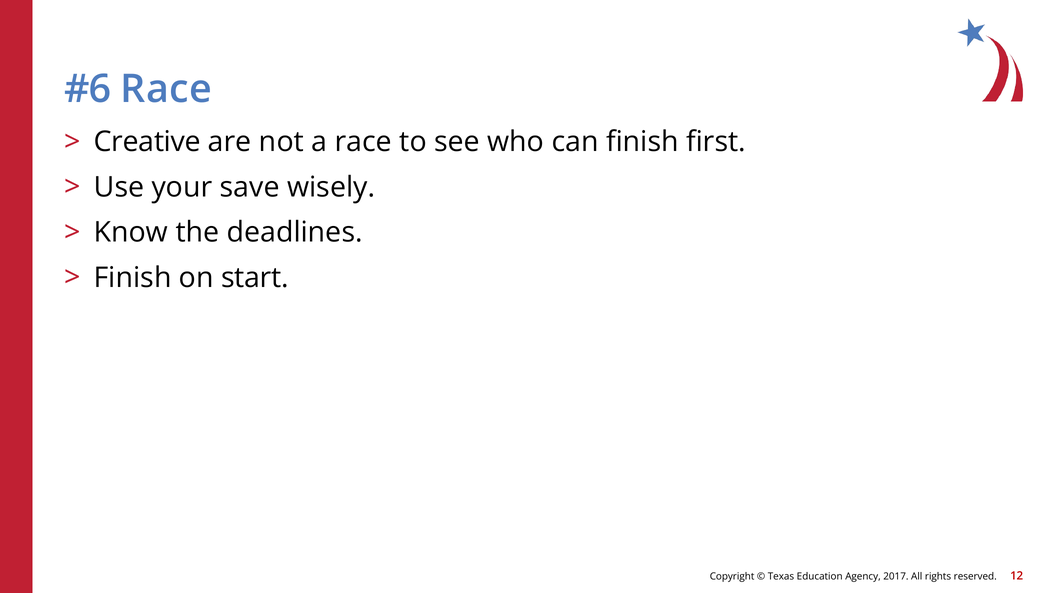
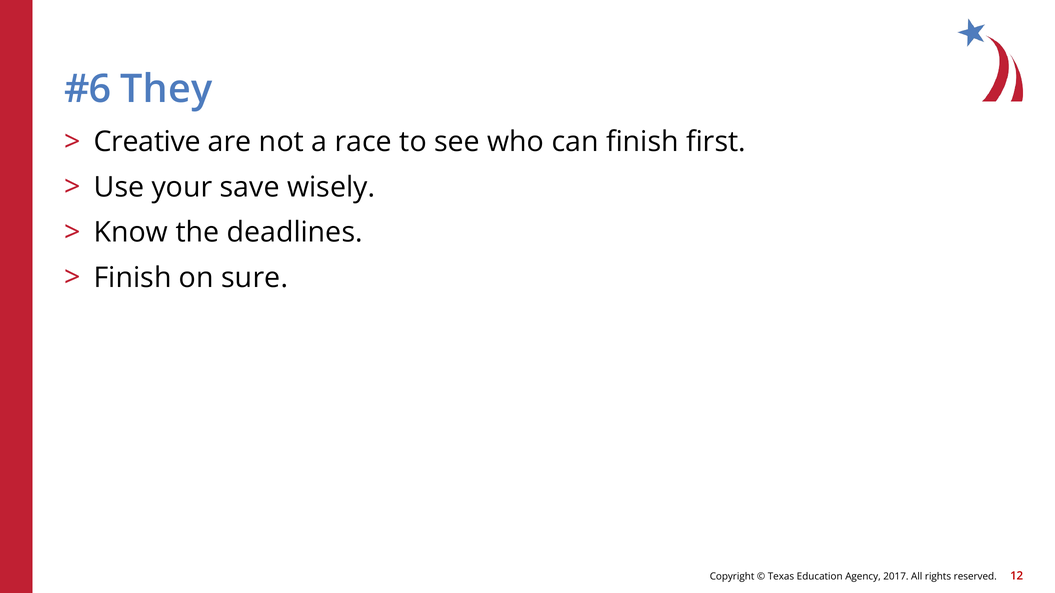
Race at (166, 89): Race -> They
start: start -> sure
